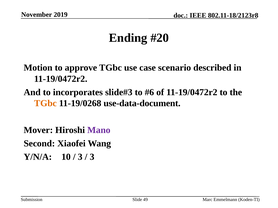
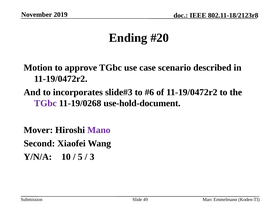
TGbc at (45, 104) colour: orange -> purple
use-data-document: use-data-document -> use-hold-document
3 at (80, 157): 3 -> 5
